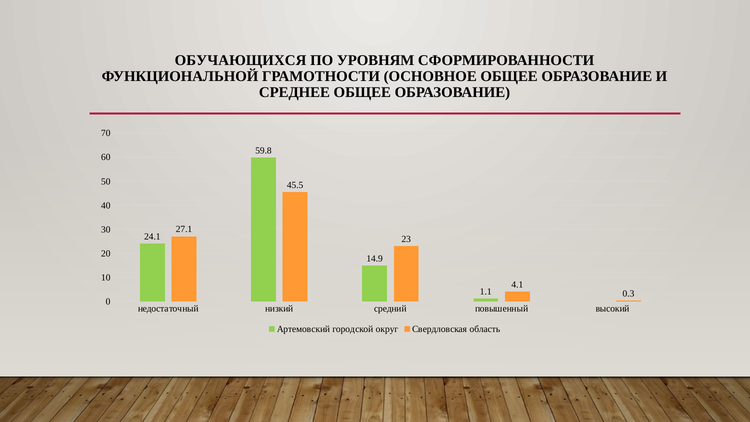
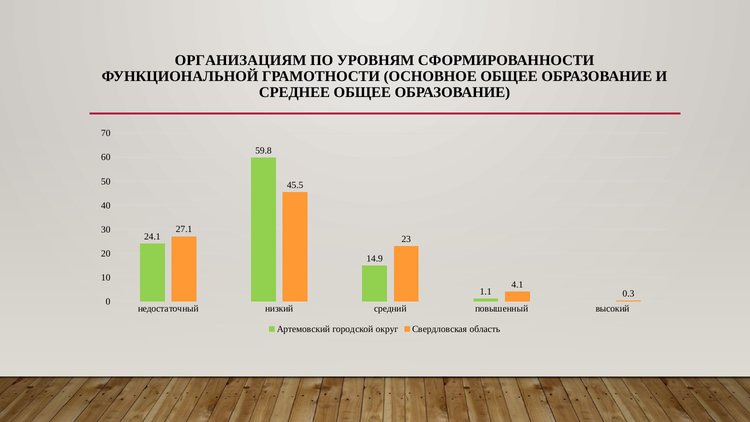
ОБУЧАЮЩИХСЯ: ОБУЧАЮЩИХСЯ -> ОРГАНИЗАЦИЯМ
